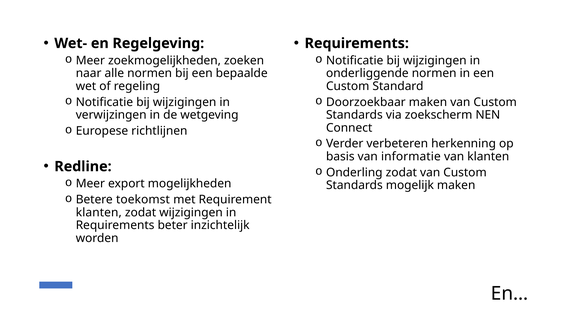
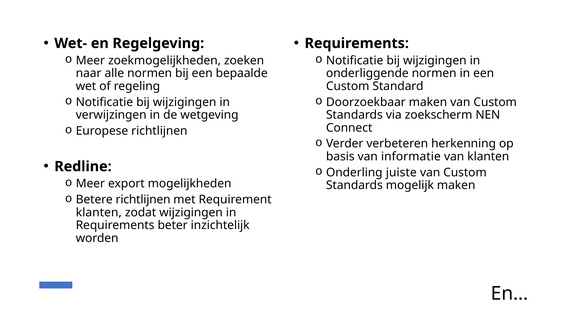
Onderling zodat: zodat -> juiste
Betere toekomst: toekomst -> richtlijnen
